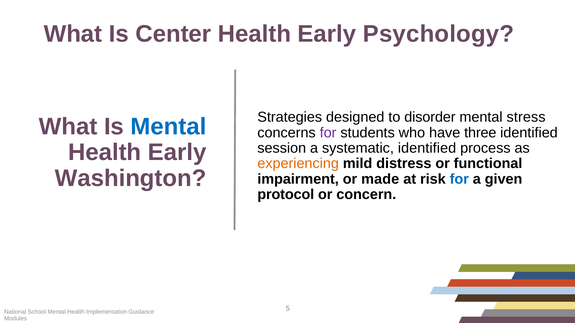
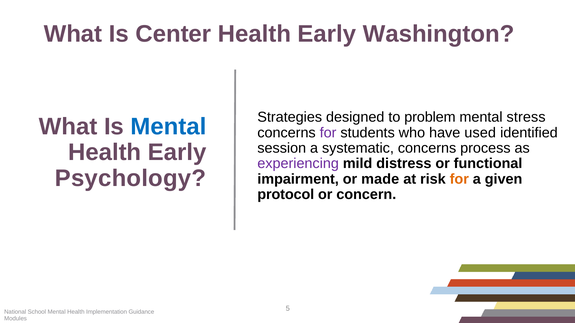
Psychology: Psychology -> Washington
disorder: disorder -> problem
three: three -> used
systematic identified: identified -> concerns
experiencing colour: orange -> purple
Washington: Washington -> Psychology
for at (459, 179) colour: blue -> orange
